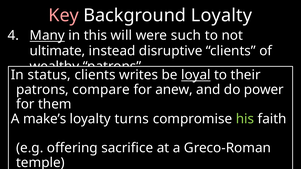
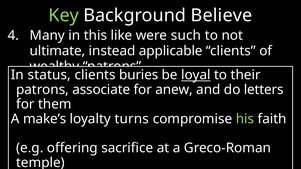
Key colour: pink -> light green
Background Loyalty: Loyalty -> Believe
Many underline: present -> none
will: will -> like
disruptive: disruptive -> applicable
writes: writes -> buries
compare: compare -> associate
power: power -> letters
